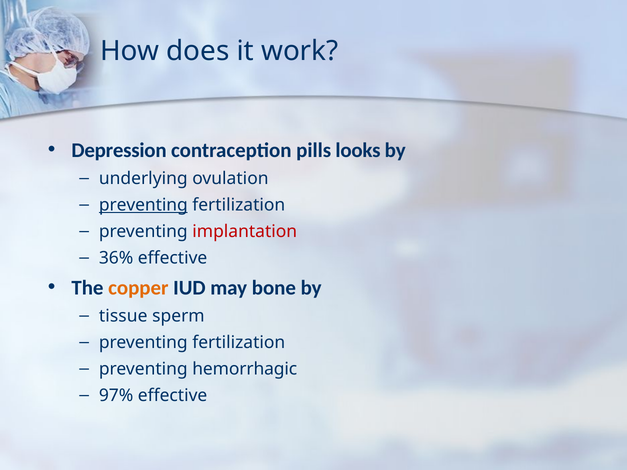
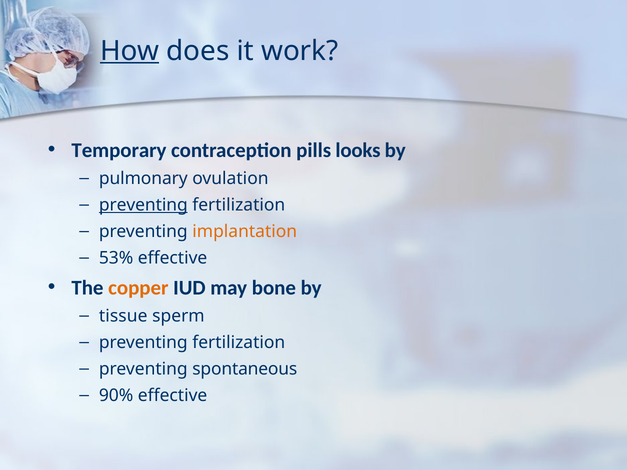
How underline: none -> present
Depression: Depression -> Temporary
underlying: underlying -> pulmonary
implantation colour: red -> orange
36%: 36% -> 53%
hemorrhagic: hemorrhagic -> spontaneous
97%: 97% -> 90%
